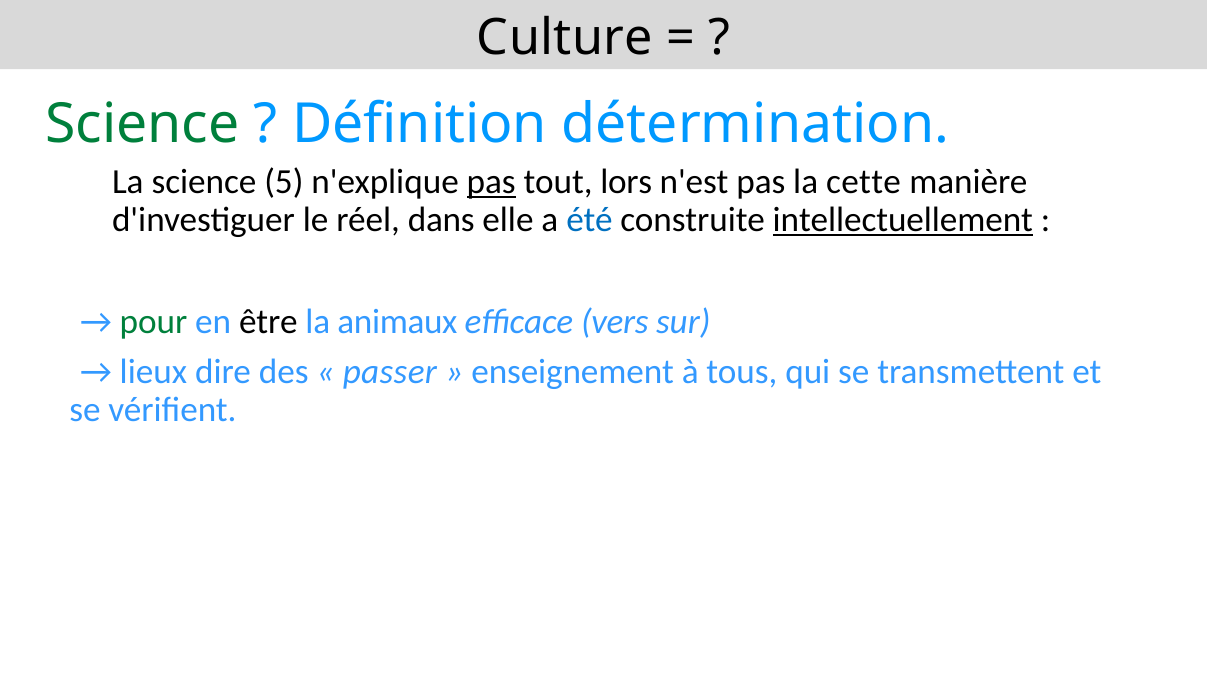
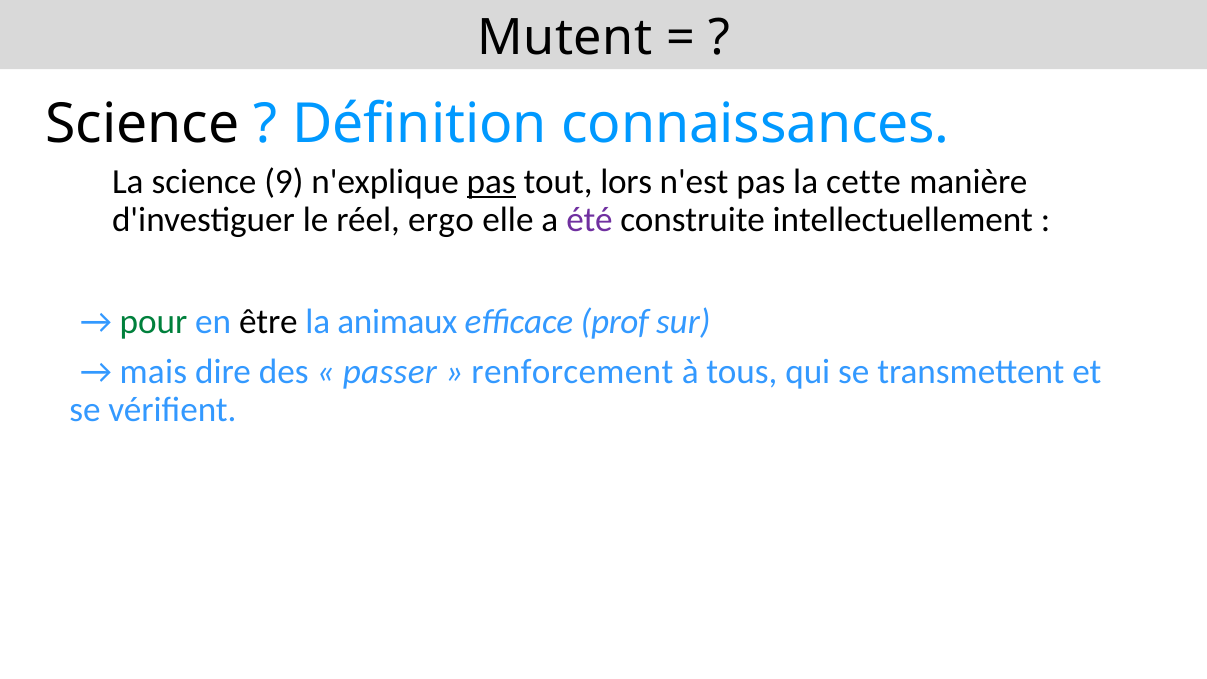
Culture: Culture -> Mutent
Science at (142, 125) colour: green -> black
détermination: détermination -> connaissances
5: 5 -> 9
dans: dans -> ergo
été colour: blue -> purple
intellectuellement underline: present -> none
vers: vers -> prof
lieux: lieux -> mais
enseignement: enseignement -> renforcement
